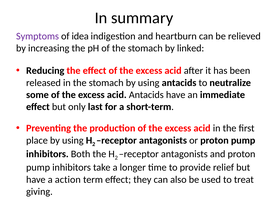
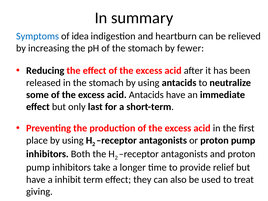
Symptoms colour: purple -> blue
linked: linked -> fewer
action: action -> inhibit
